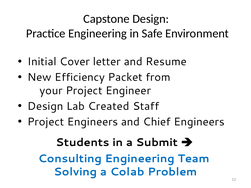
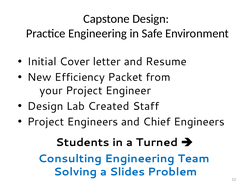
Submit: Submit -> Turned
Colab: Colab -> Slides
